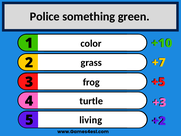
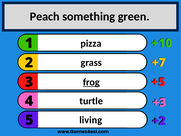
Police: Police -> Peach
color: color -> pizza
frog underline: none -> present
